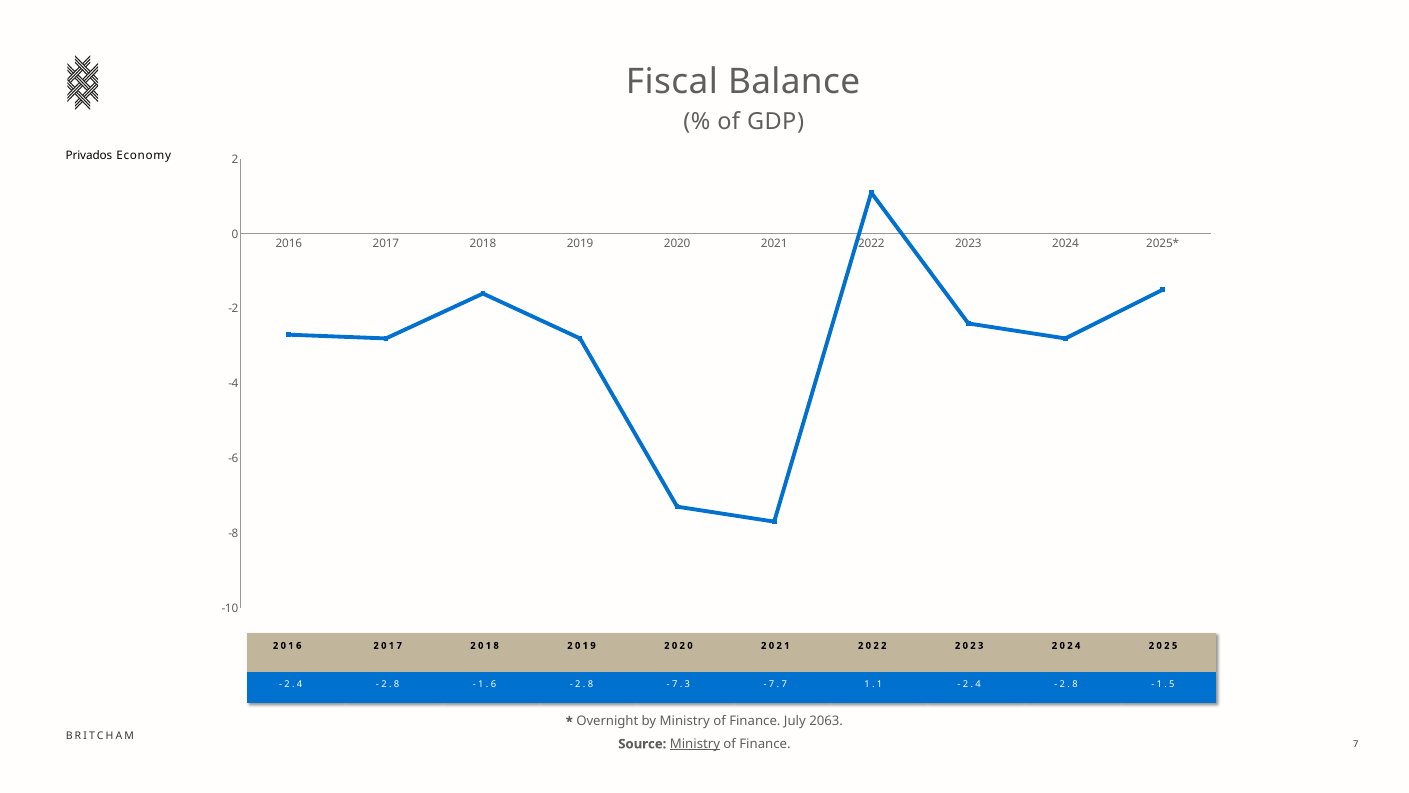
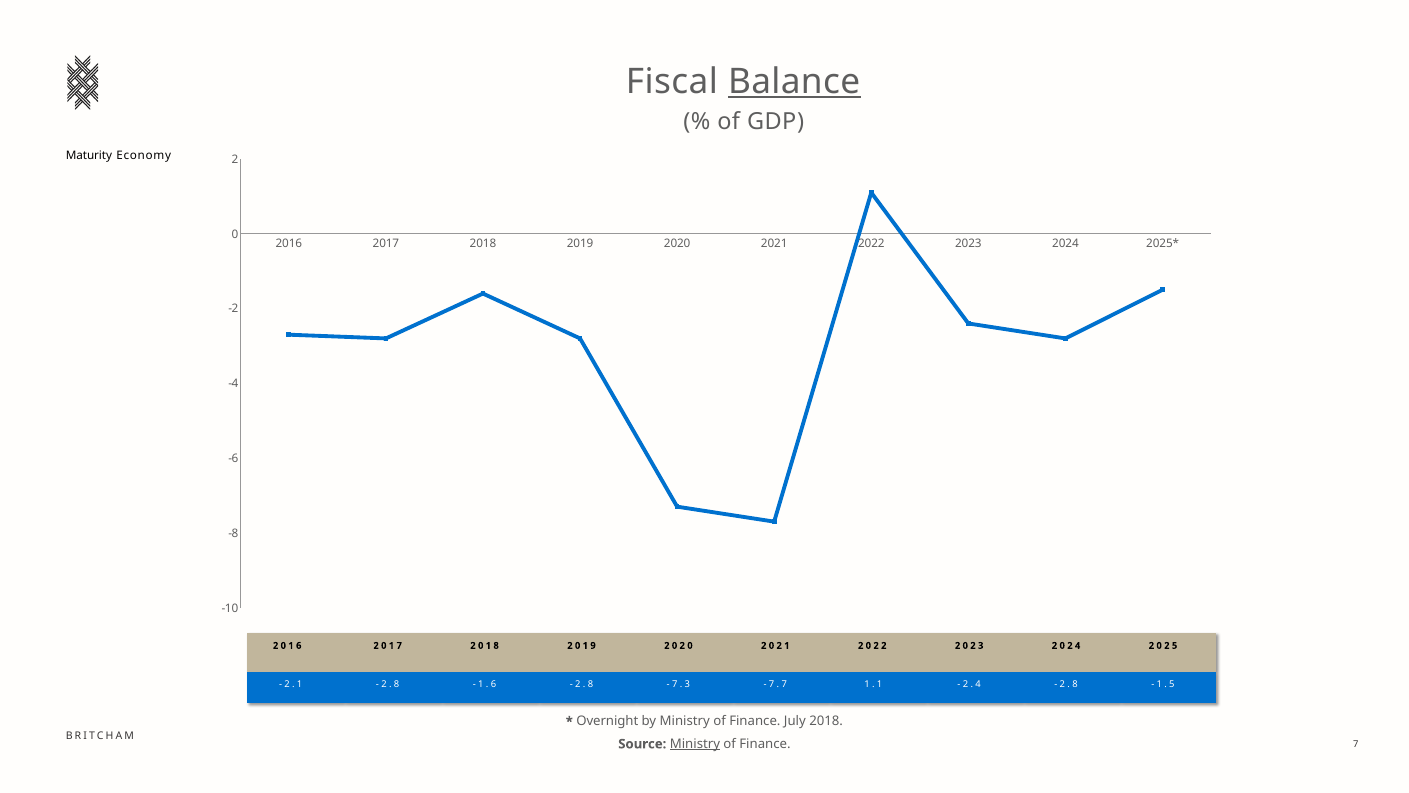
Balance underline: none -> present
Privados: Privados -> Maturity
4 at (300, 684): 4 -> 1
July 2063: 2063 -> 2018
